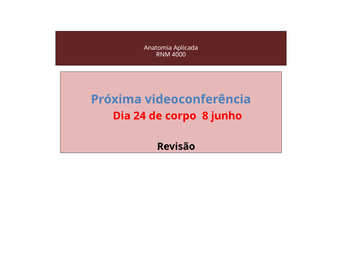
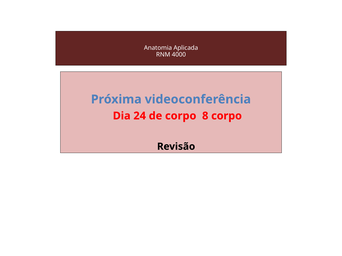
8 junho: junho -> corpo
